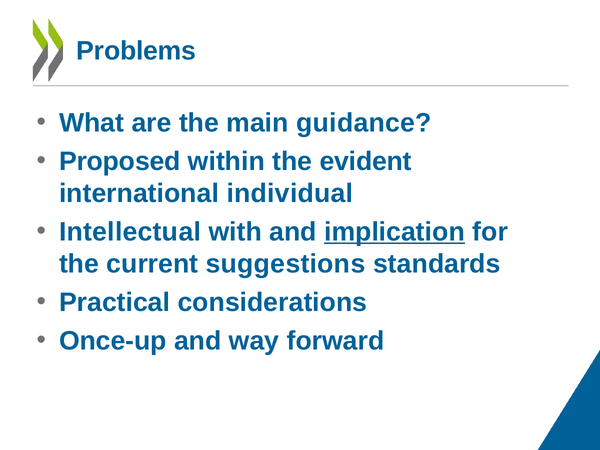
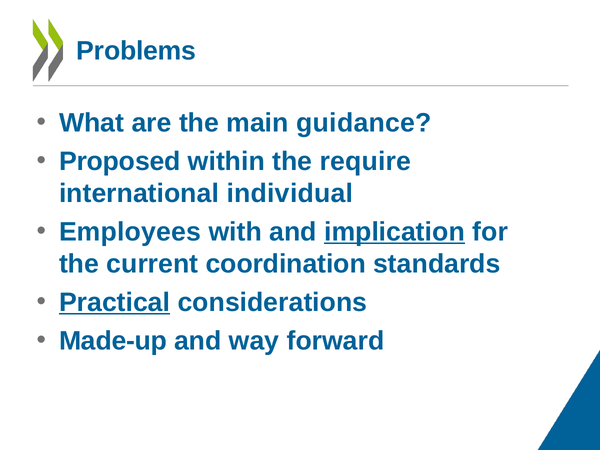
evident: evident -> require
Intellectual: Intellectual -> Employees
suggestions: suggestions -> coordination
Practical underline: none -> present
Once-up: Once-up -> Made-up
